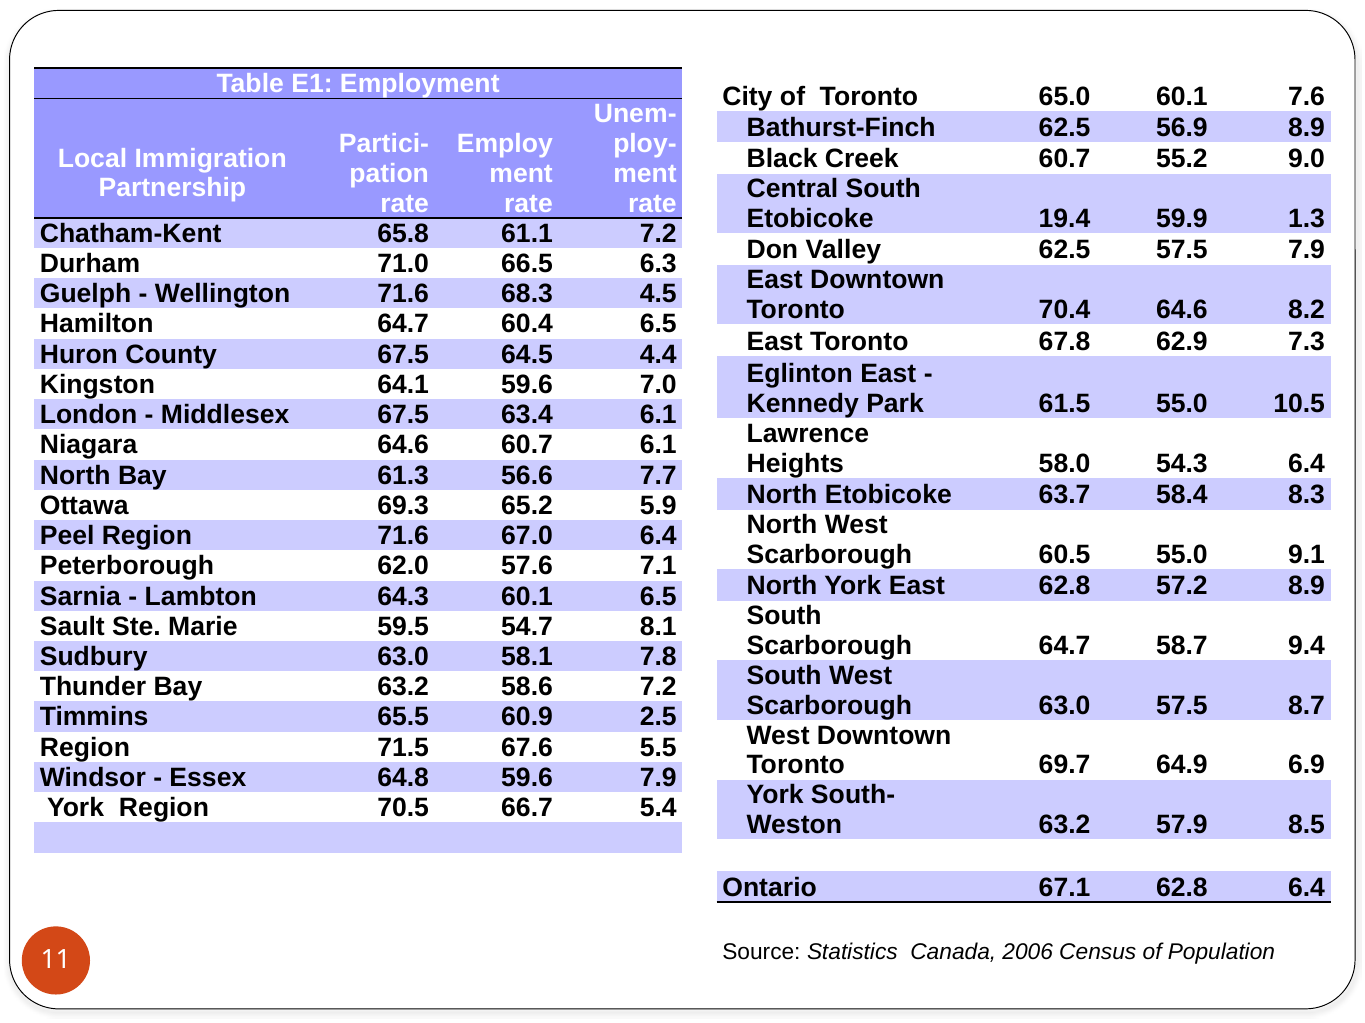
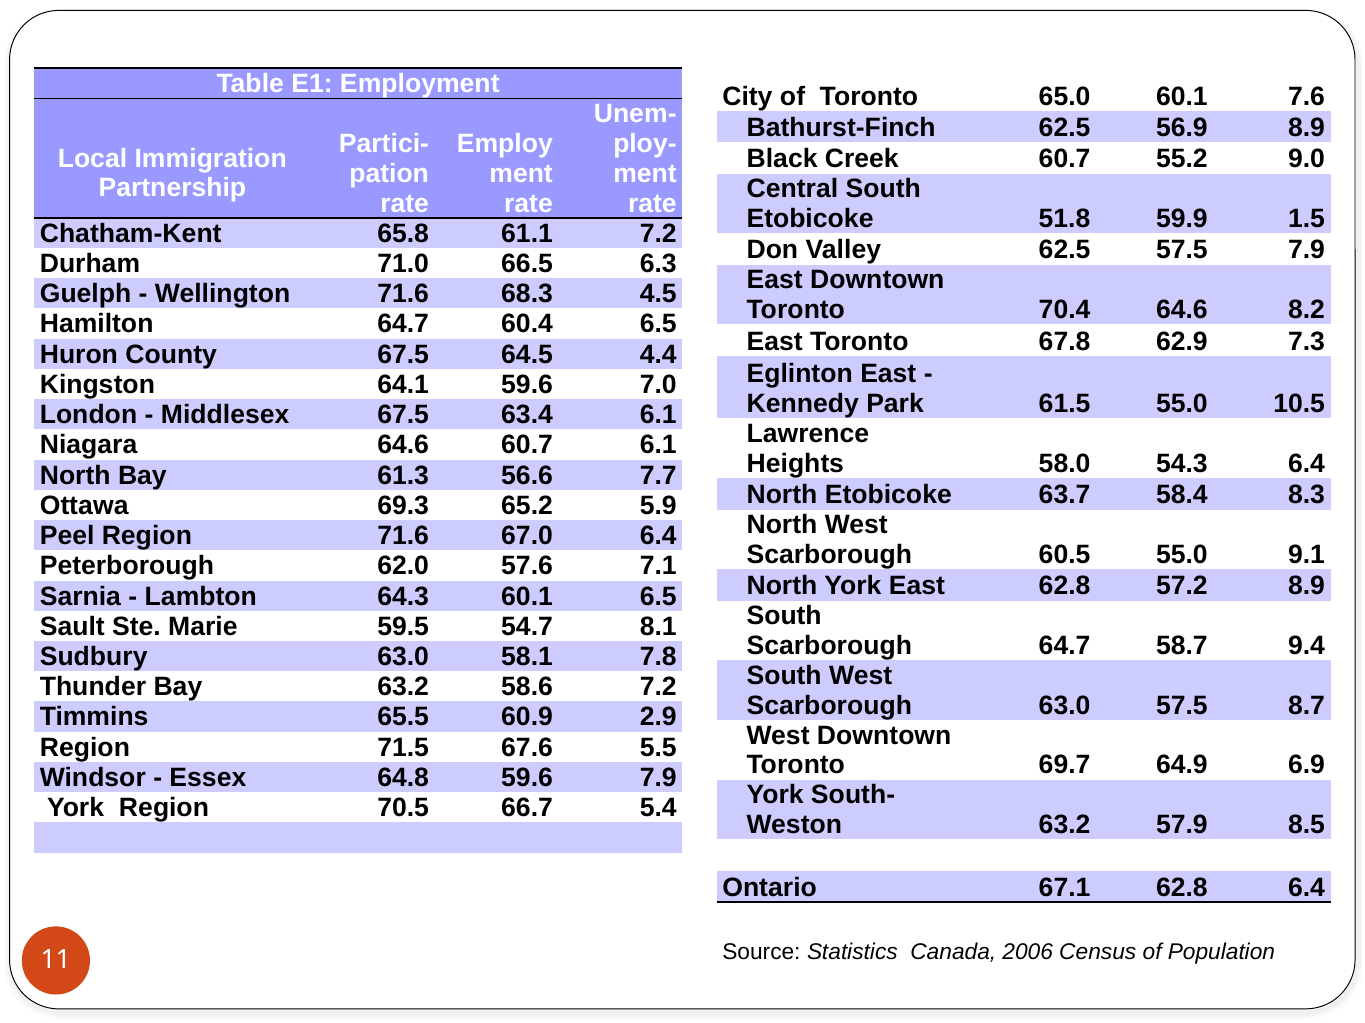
19.4: 19.4 -> 51.8
1.3: 1.3 -> 1.5
2.5: 2.5 -> 2.9
